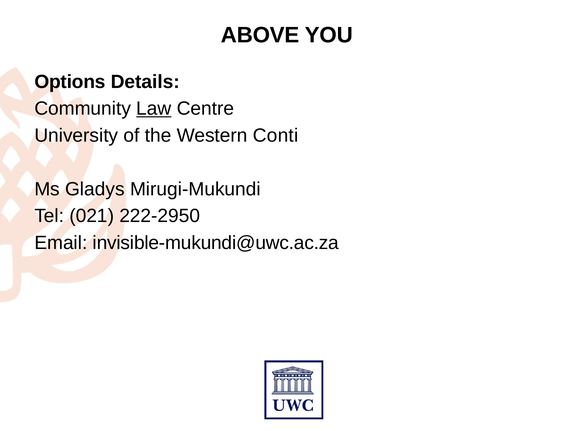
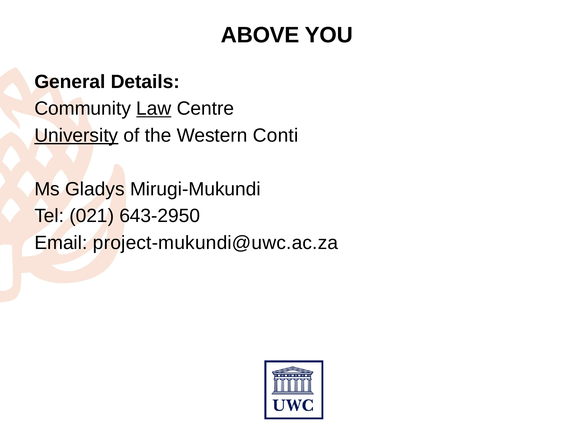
Options: Options -> General
University underline: none -> present
222-2950: 222-2950 -> 643-2950
invisible-mukundi@uwc.ac.za: invisible-mukundi@uwc.ac.za -> project-mukundi@uwc.ac.za
